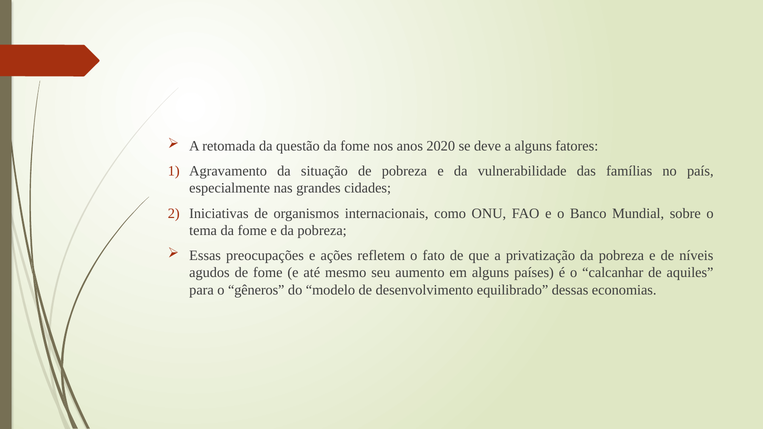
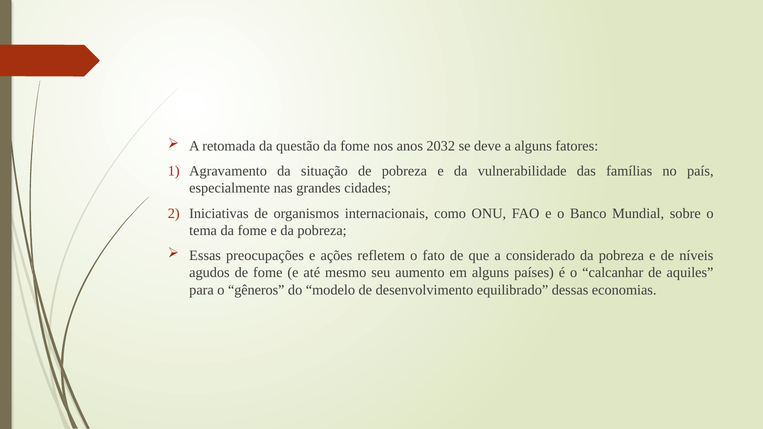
2020: 2020 -> 2032
privatização: privatização -> considerado
